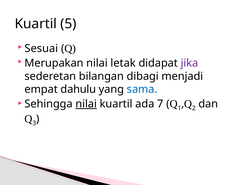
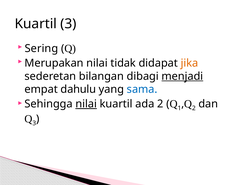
Kuartil 5: 5 -> 3
Sesuai: Sesuai -> Sering
letak: letak -> tidak
jika colour: purple -> orange
menjadi underline: none -> present
ada 7: 7 -> 2
